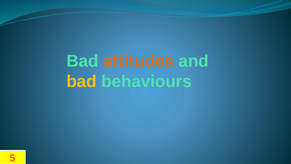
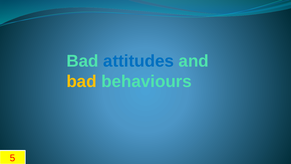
attitudes colour: orange -> blue
